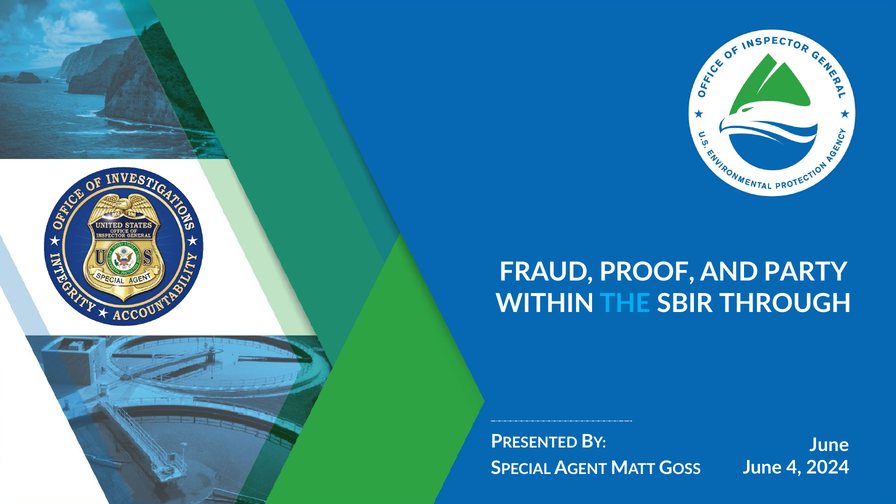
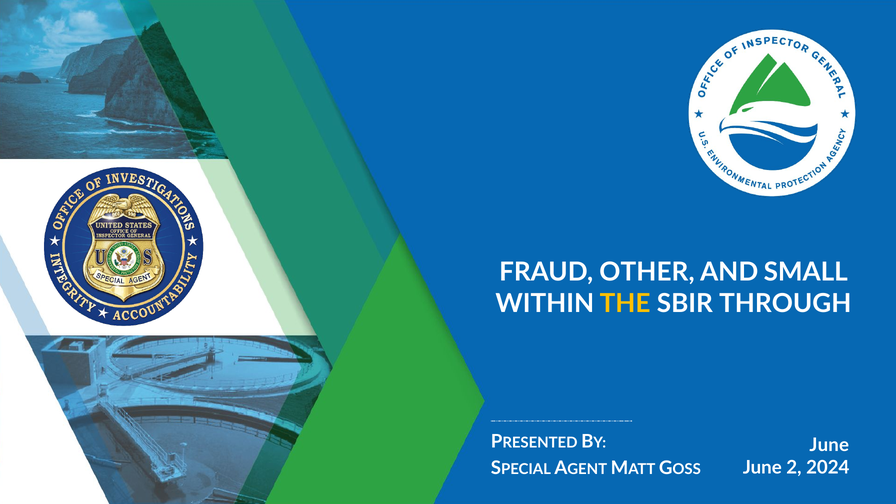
PROOF: PROOF -> OTHER
PARTY: PARTY -> SMALL
THE colour: light blue -> yellow
4: 4 -> 2
